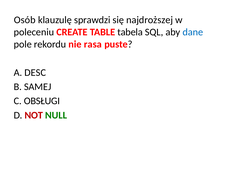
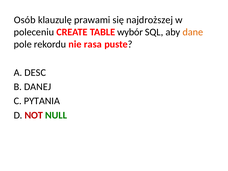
sprawdzi: sprawdzi -> prawami
tabela: tabela -> wybór
dane colour: blue -> orange
SAMEJ: SAMEJ -> DANEJ
OBSŁUGI: OBSŁUGI -> PYTANIA
